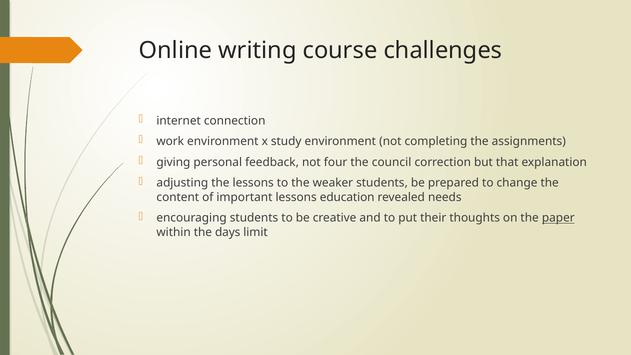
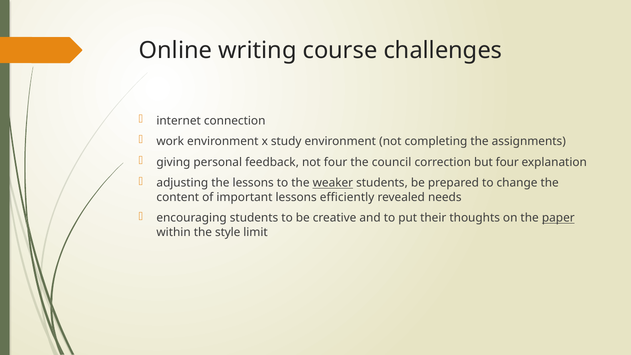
but that: that -> four
weaker underline: none -> present
education: education -> efficiently
days: days -> style
